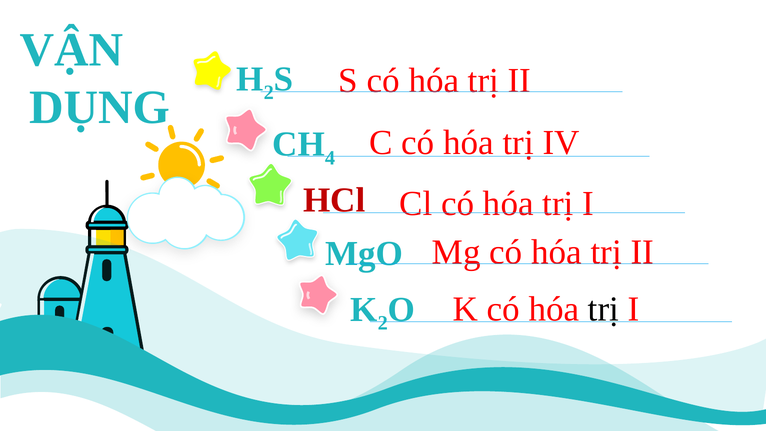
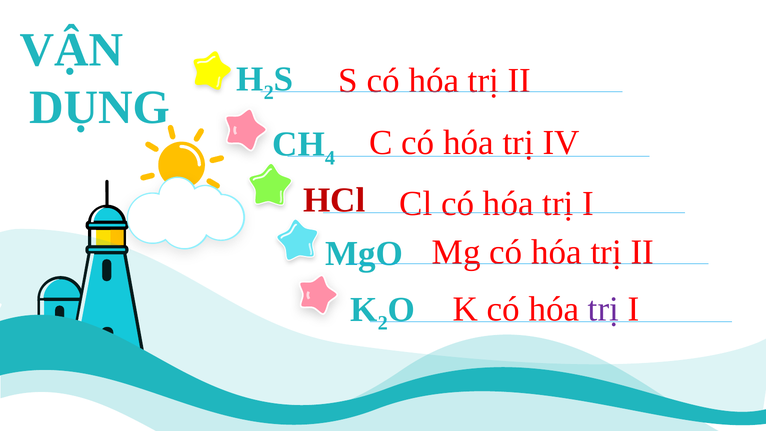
trị at (604, 309) colour: black -> purple
